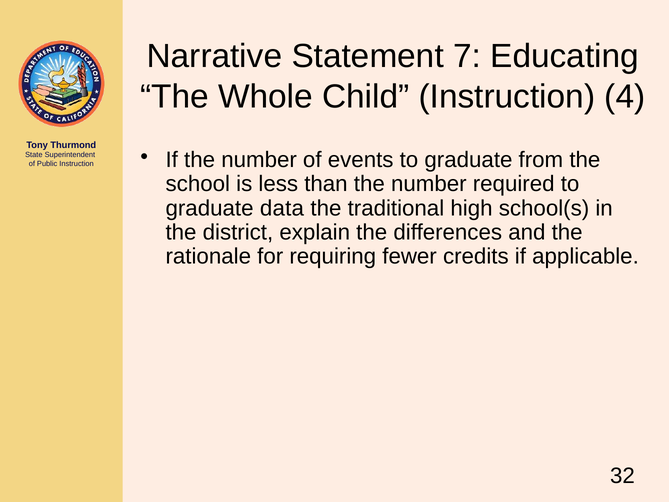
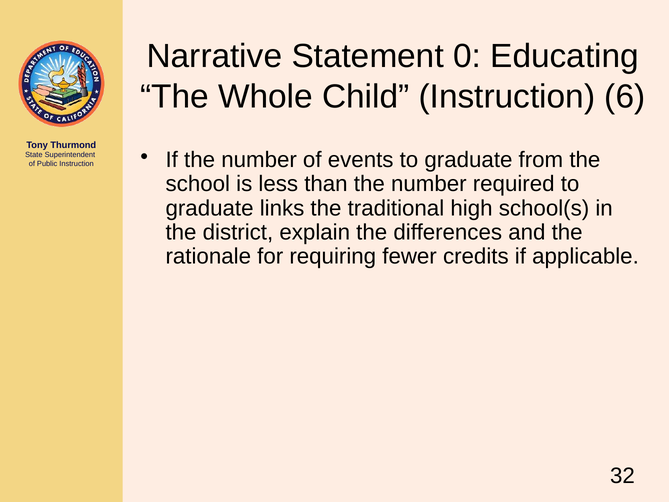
7: 7 -> 0
4: 4 -> 6
data: data -> links
